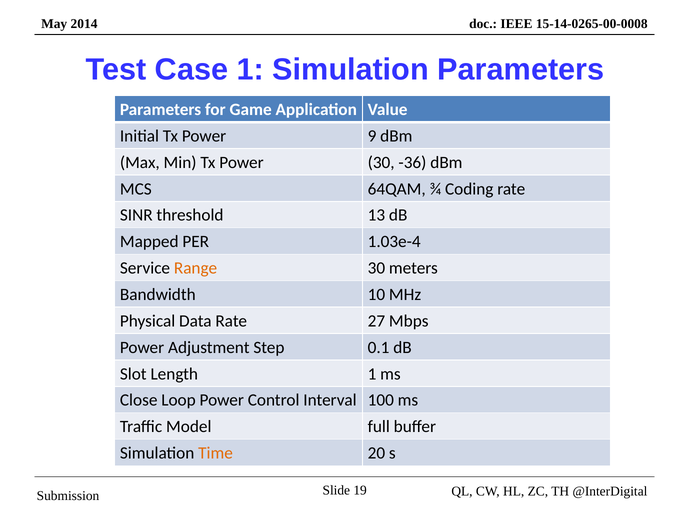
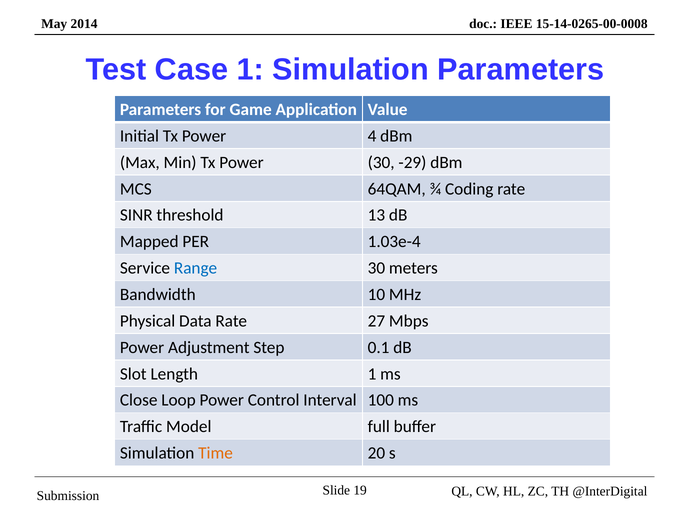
9: 9 -> 4
-36: -36 -> -29
Range colour: orange -> blue
